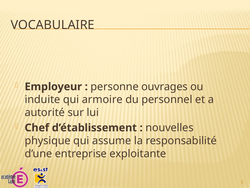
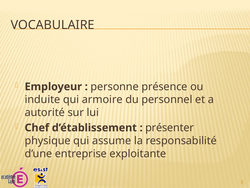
ouvrages: ouvrages -> présence
nouvelles: nouvelles -> présenter
